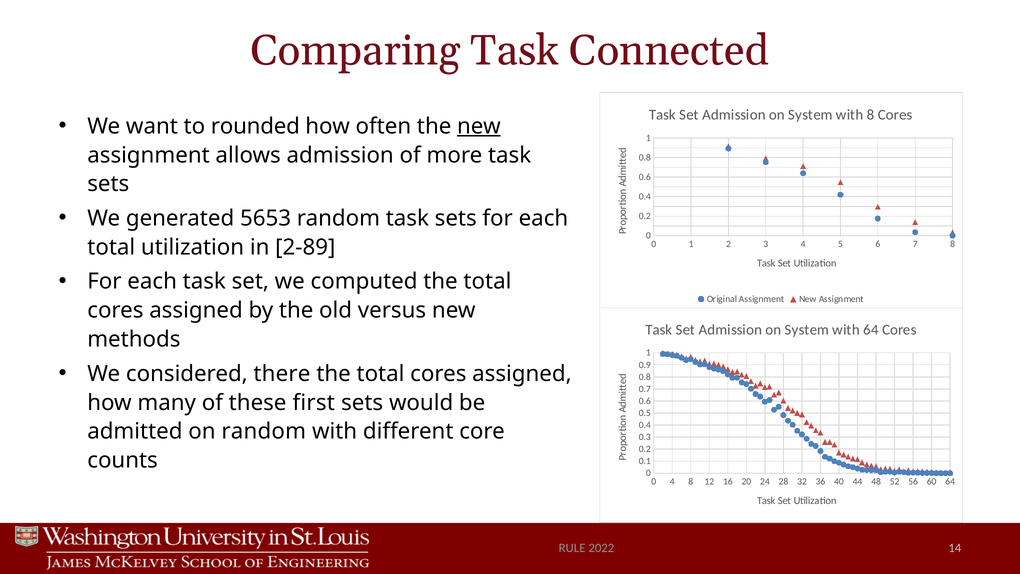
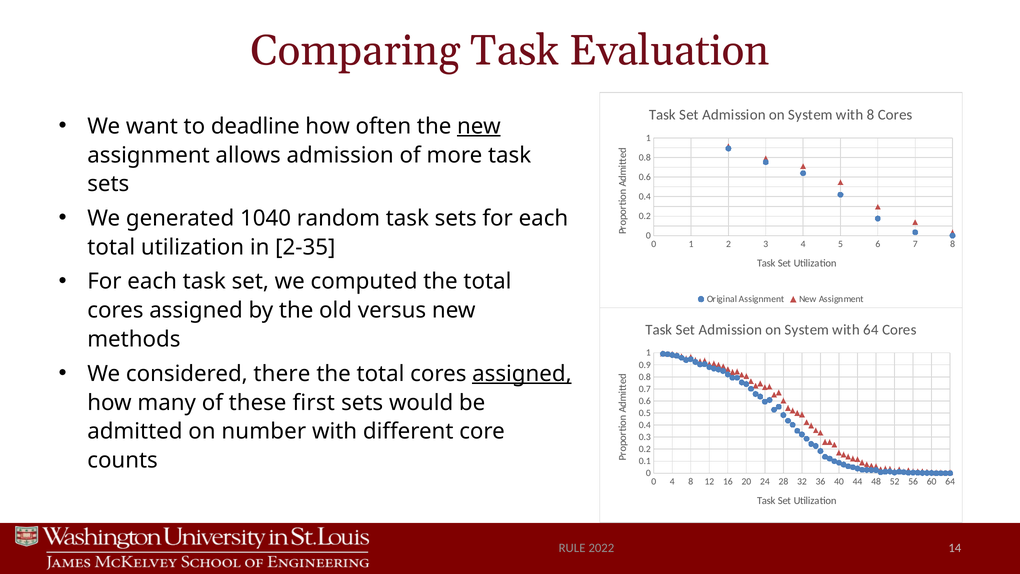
Connected: Connected -> Evaluation
rounded: rounded -> deadline
5653: 5653 -> 1040
2-89: 2-89 -> 2-35
assigned at (522, 374) underline: none -> present
on random: random -> number
